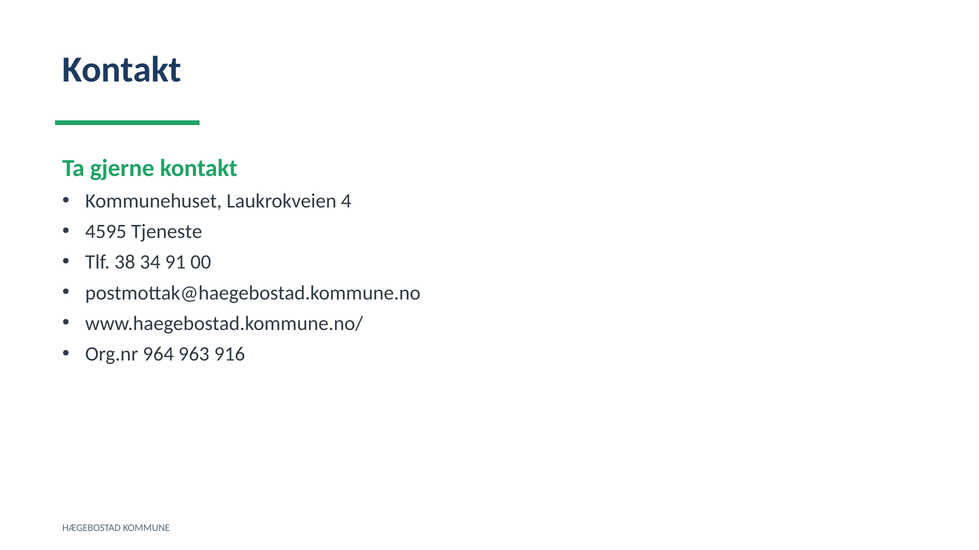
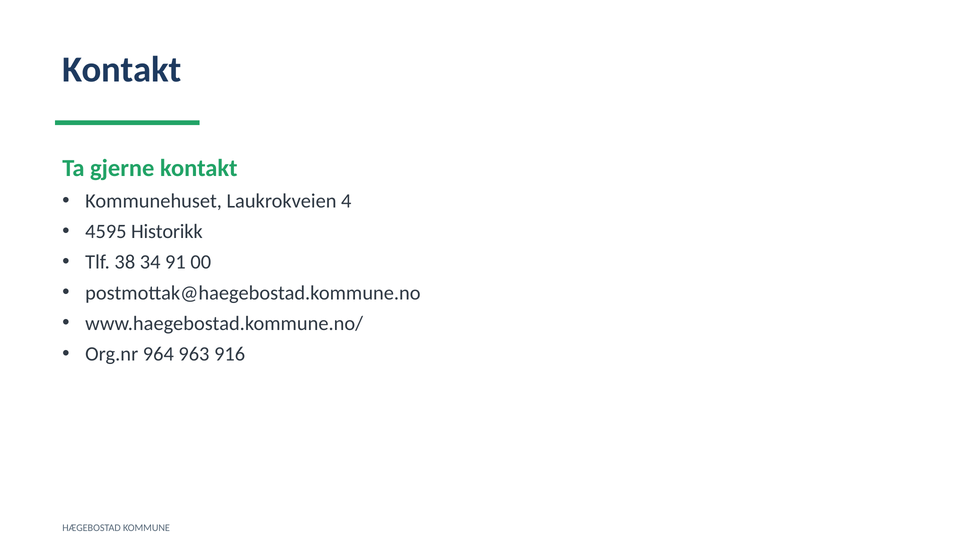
Tjeneste: Tjeneste -> Historikk
